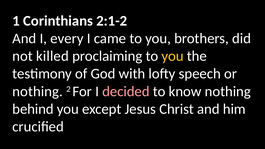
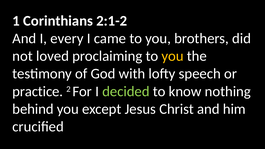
killed: killed -> loved
nothing at (38, 91): nothing -> practice
decided colour: pink -> light green
